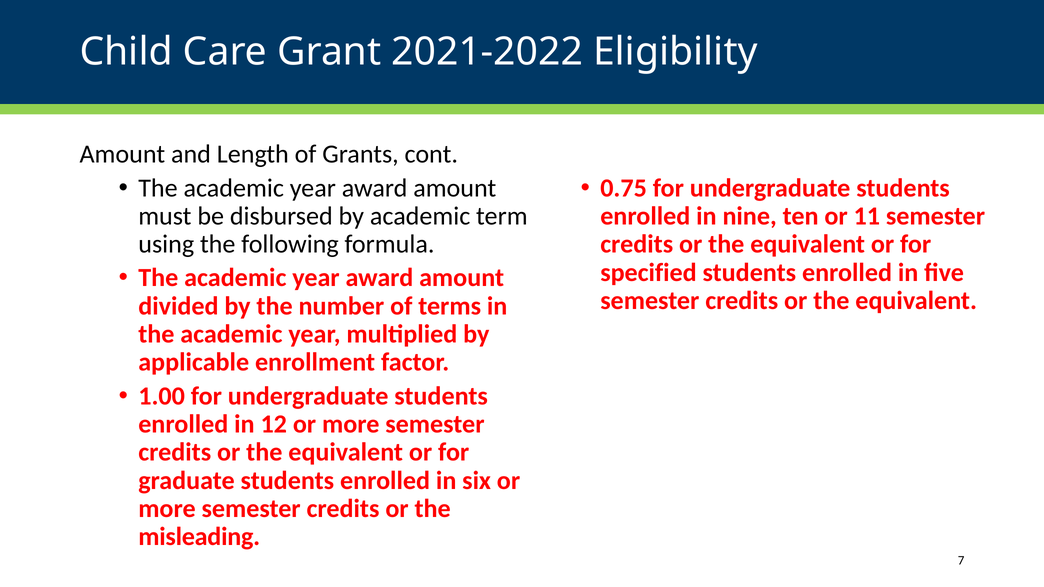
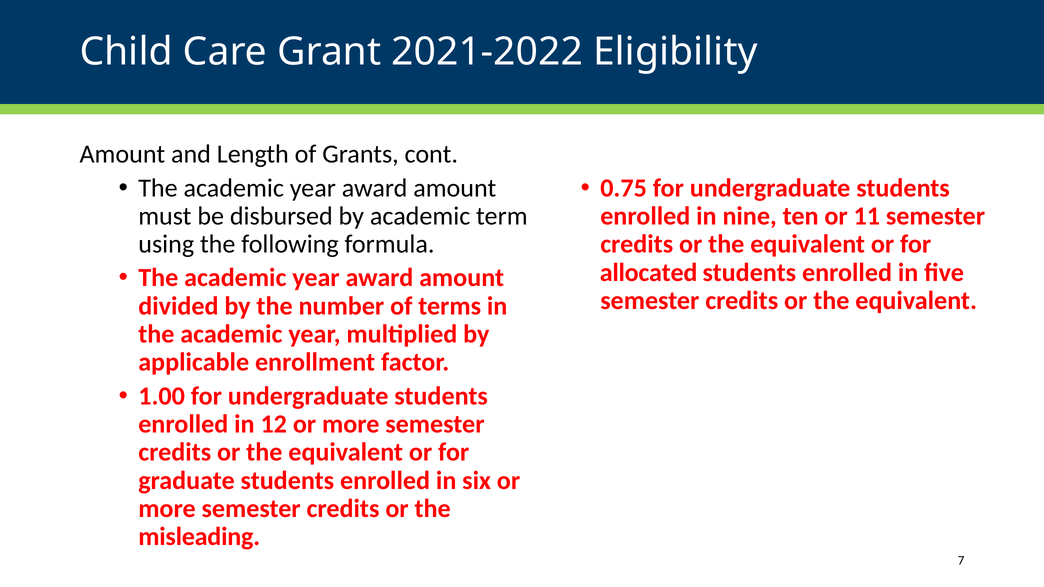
specified: specified -> allocated
